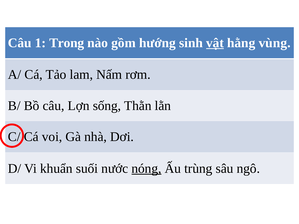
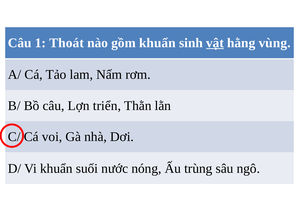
Trong: Trong -> Thoát
gồm hướng: hướng -> khuẩn
sống: sống -> triển
nóng underline: present -> none
